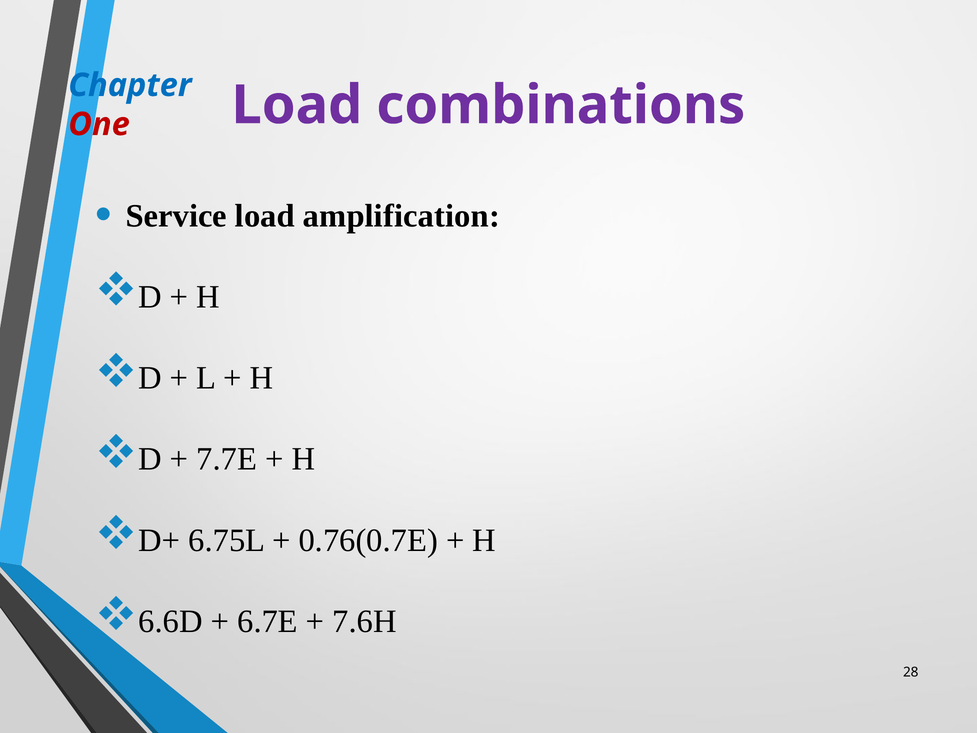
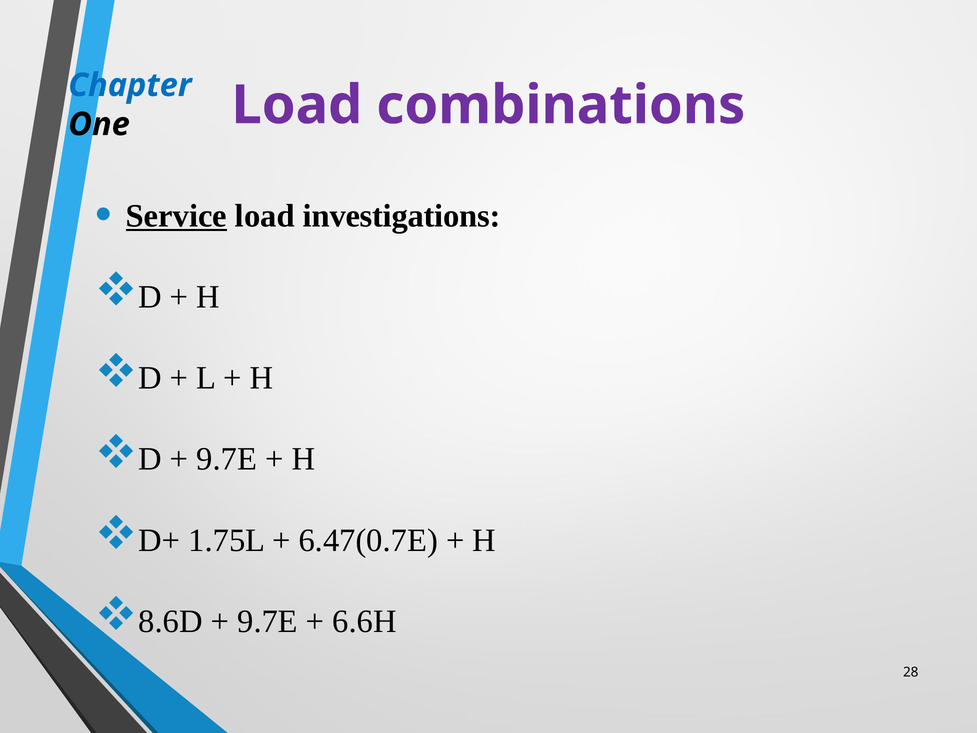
One colour: red -> black
Service underline: none -> present
amplification: amplification -> investigations
7.7E at (227, 459): 7.7E -> 9.7E
6.75L: 6.75L -> 1.75L
0.76(0.7E: 0.76(0.7E -> 6.47(0.7E
6.6D: 6.6D -> 8.6D
6.7E at (268, 621): 6.7E -> 9.7E
7.6H: 7.6H -> 6.6H
